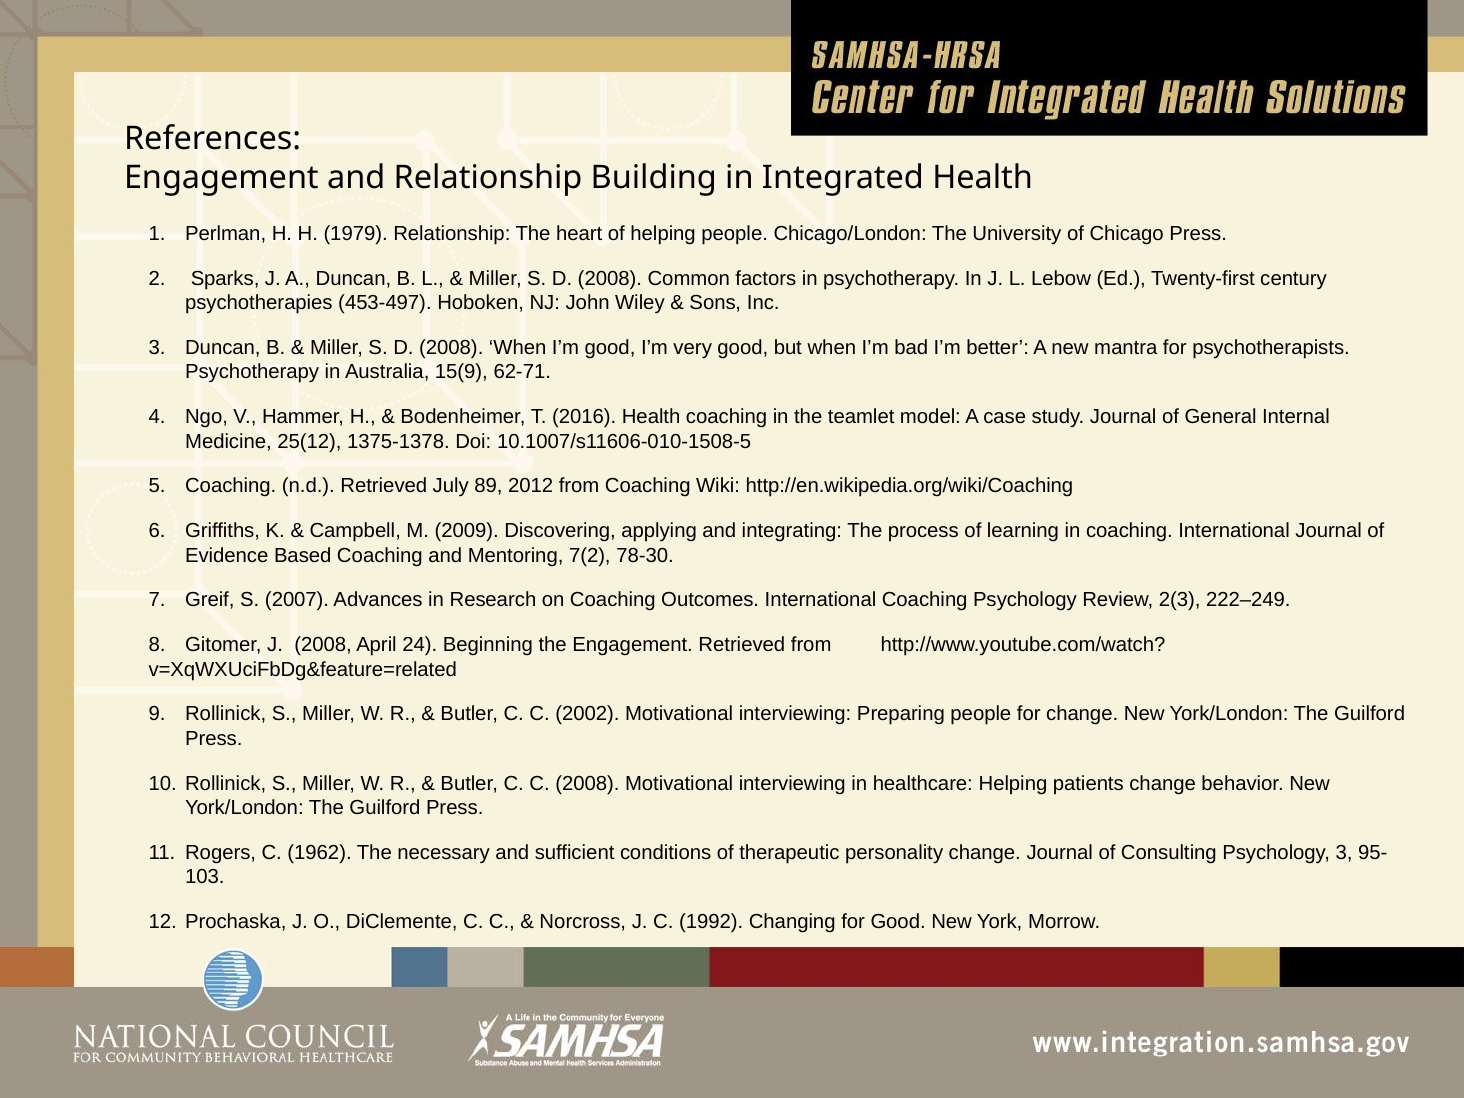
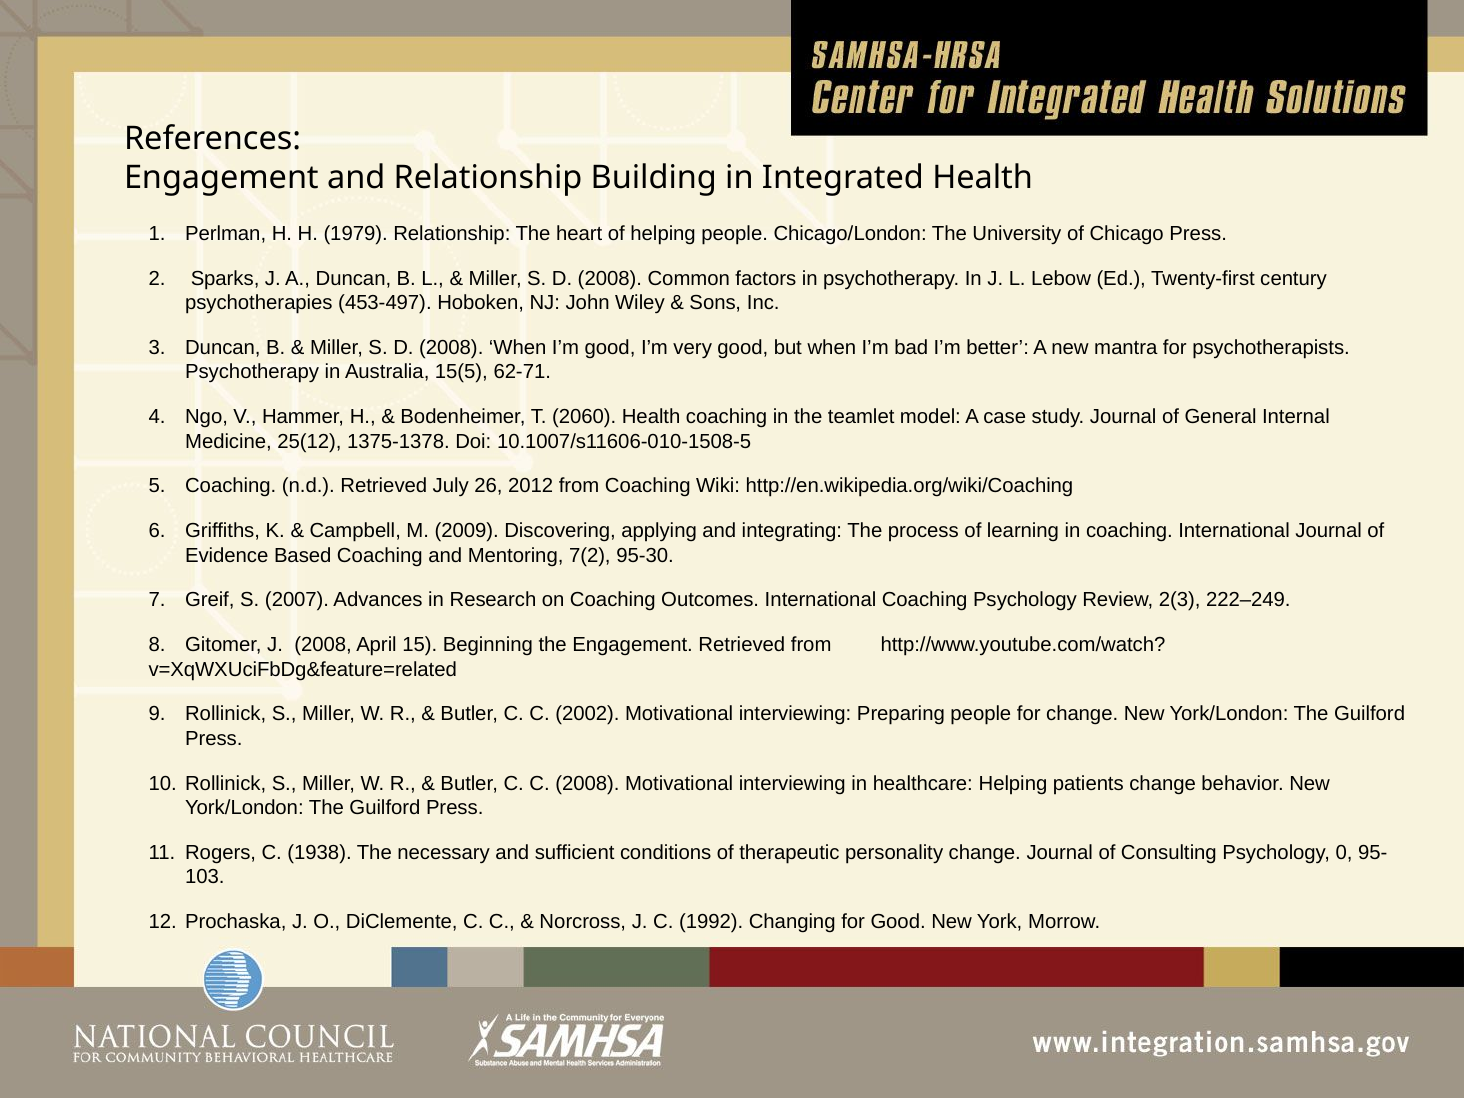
15(9: 15(9 -> 15(5
2016: 2016 -> 2060
89: 89 -> 26
78-30: 78-30 -> 95-30
24: 24 -> 15
1962: 1962 -> 1938
Psychology 3: 3 -> 0
